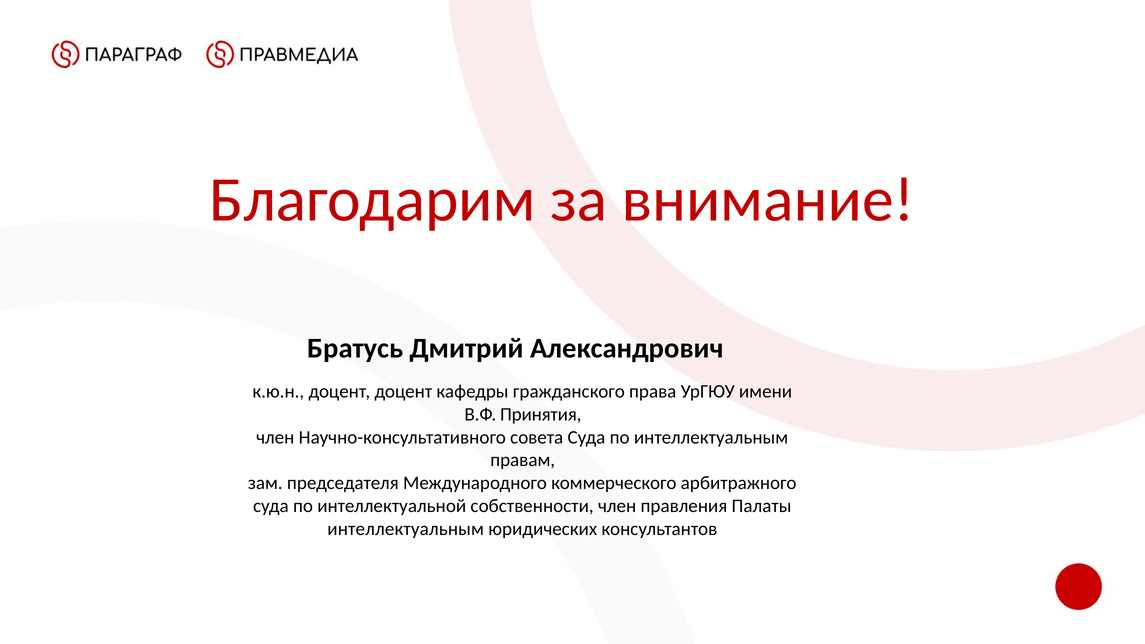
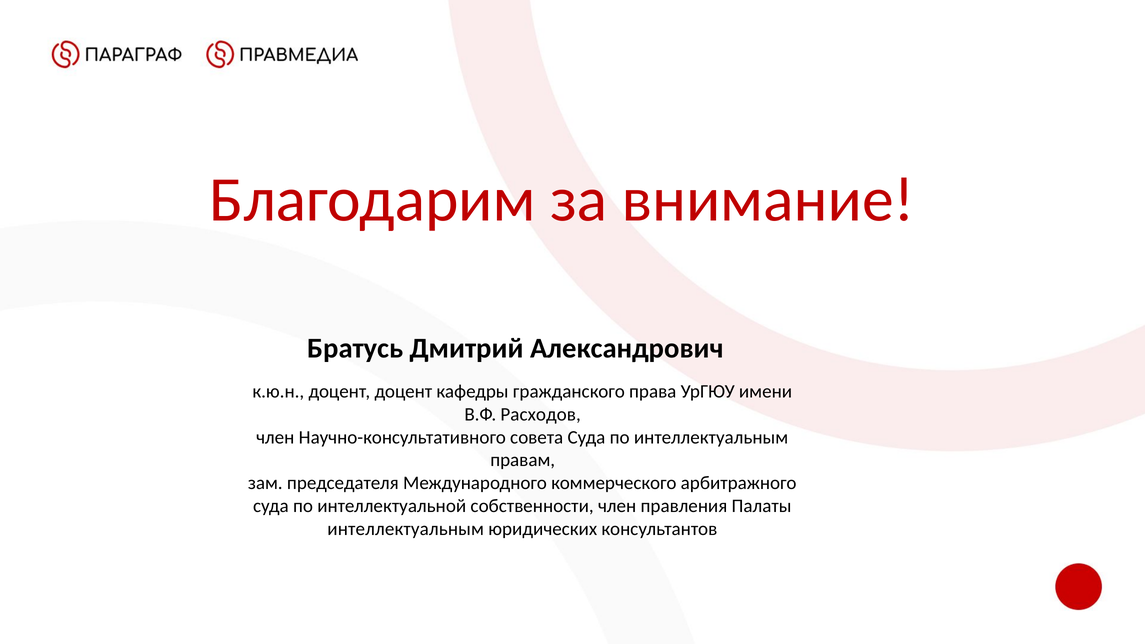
Принятия: Принятия -> Расходов
